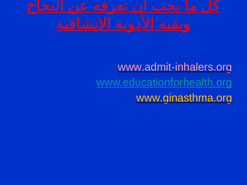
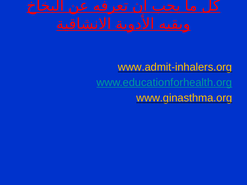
www.admit-inhalers.org colour: pink -> yellow
